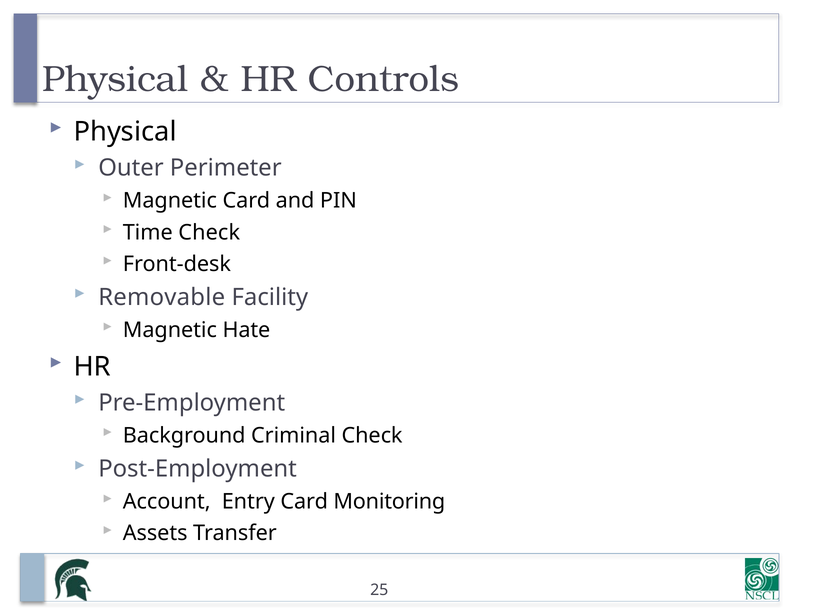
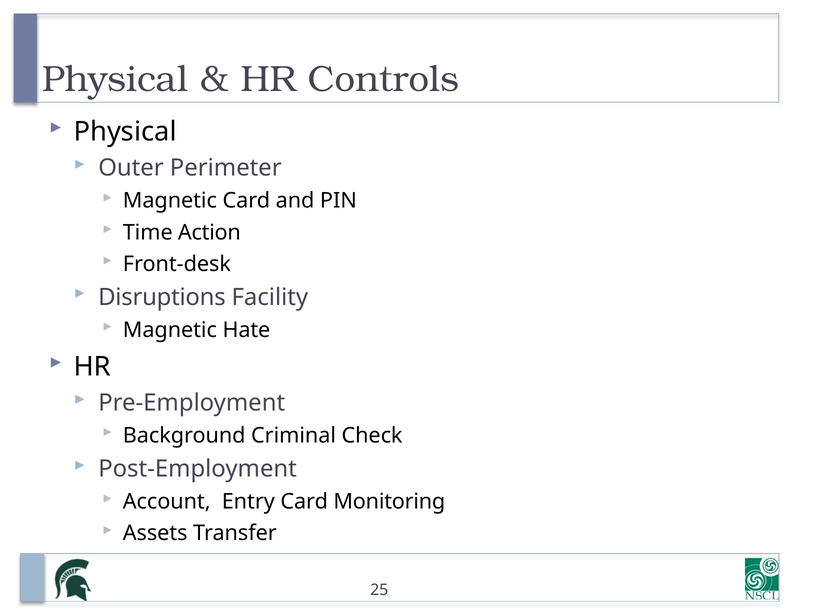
Time Check: Check -> Action
Removable: Removable -> Disruptions
